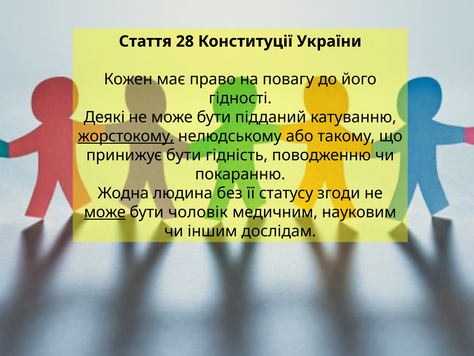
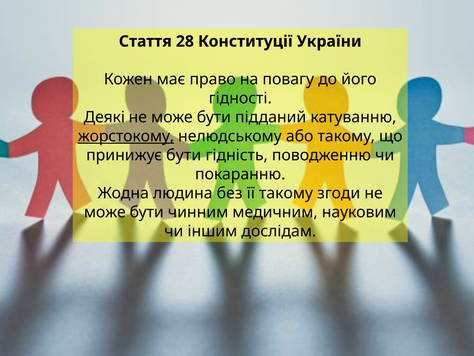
її статусу: статусу -> такому
може at (105, 212) underline: present -> none
чоловік: чоловік -> чинним
